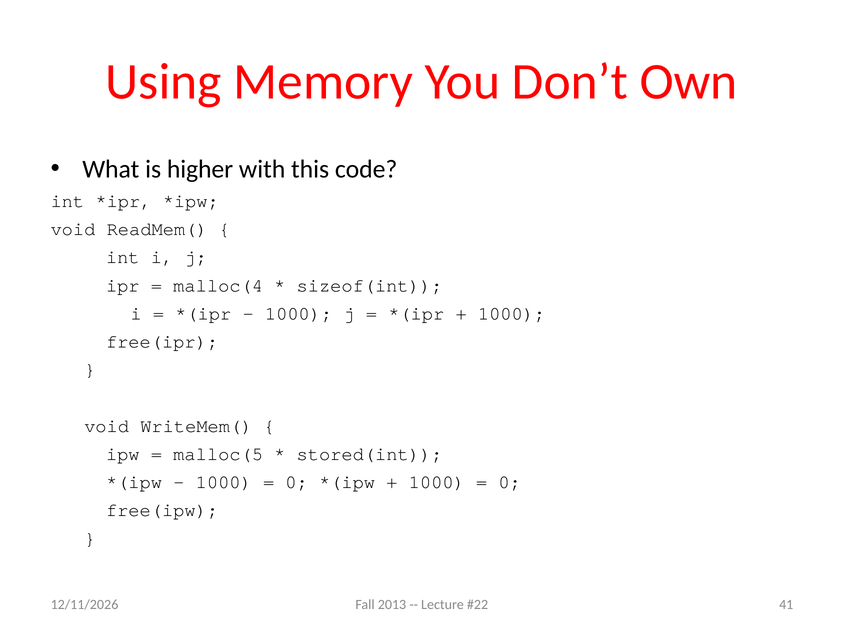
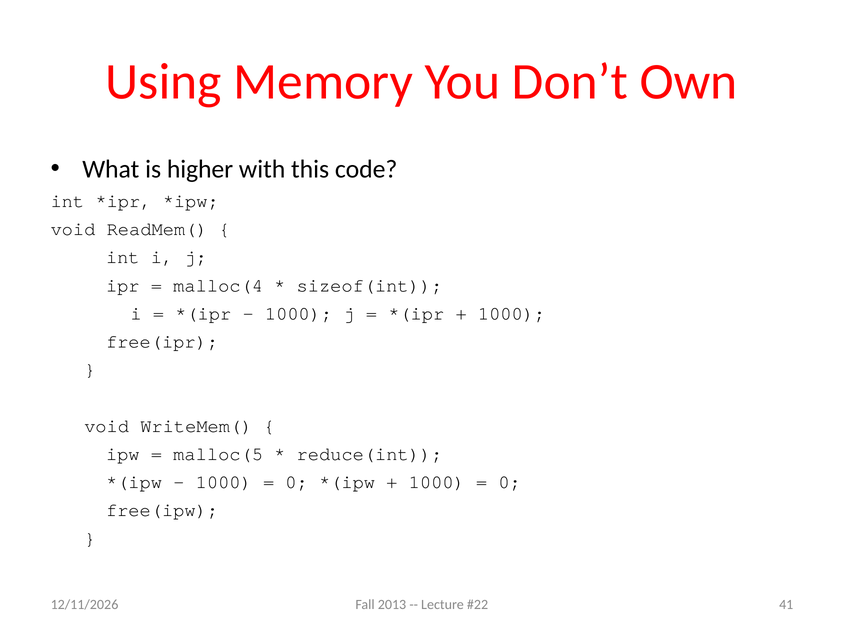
stored(int: stored(int -> reduce(int
